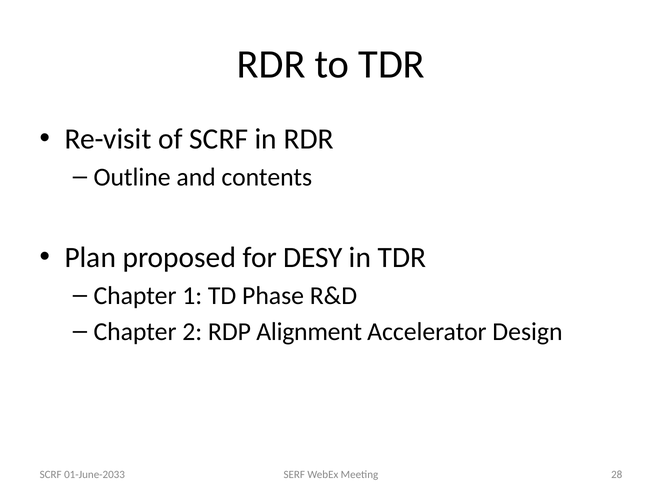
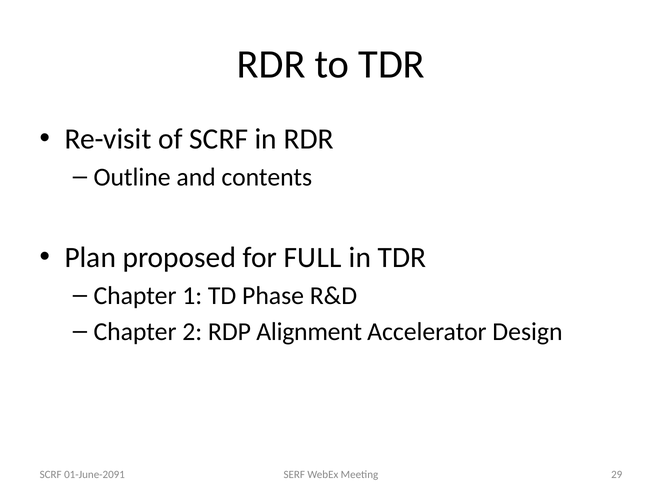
DESY: DESY -> FULL
28: 28 -> 29
01-June-2033: 01-June-2033 -> 01-June-2091
